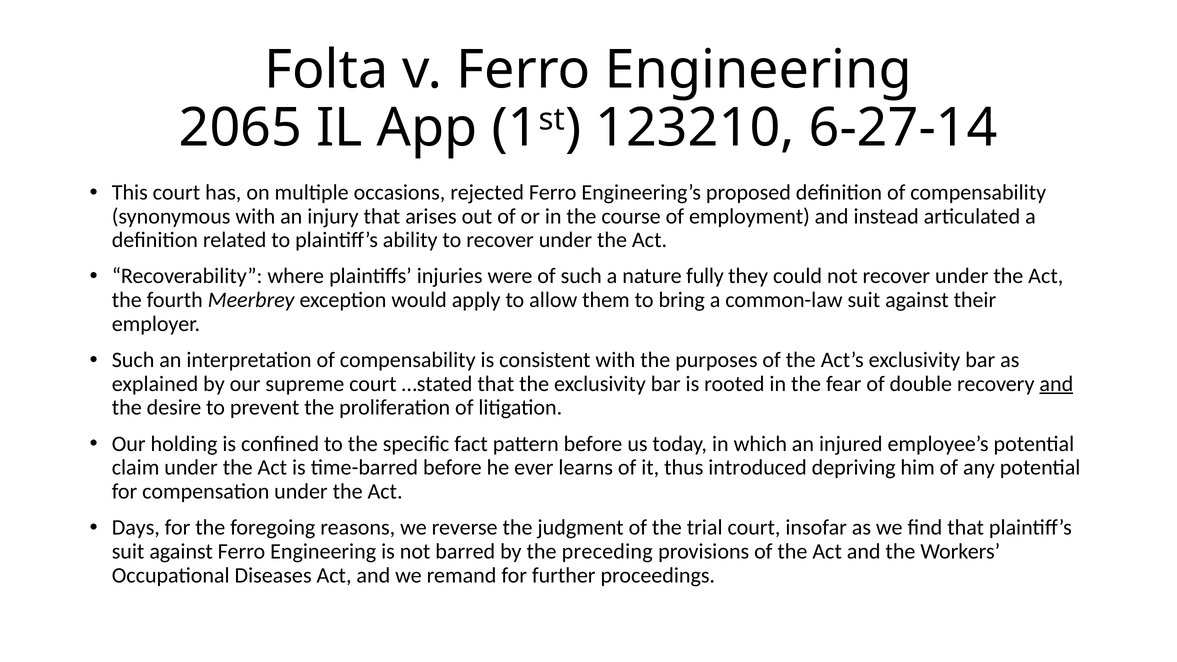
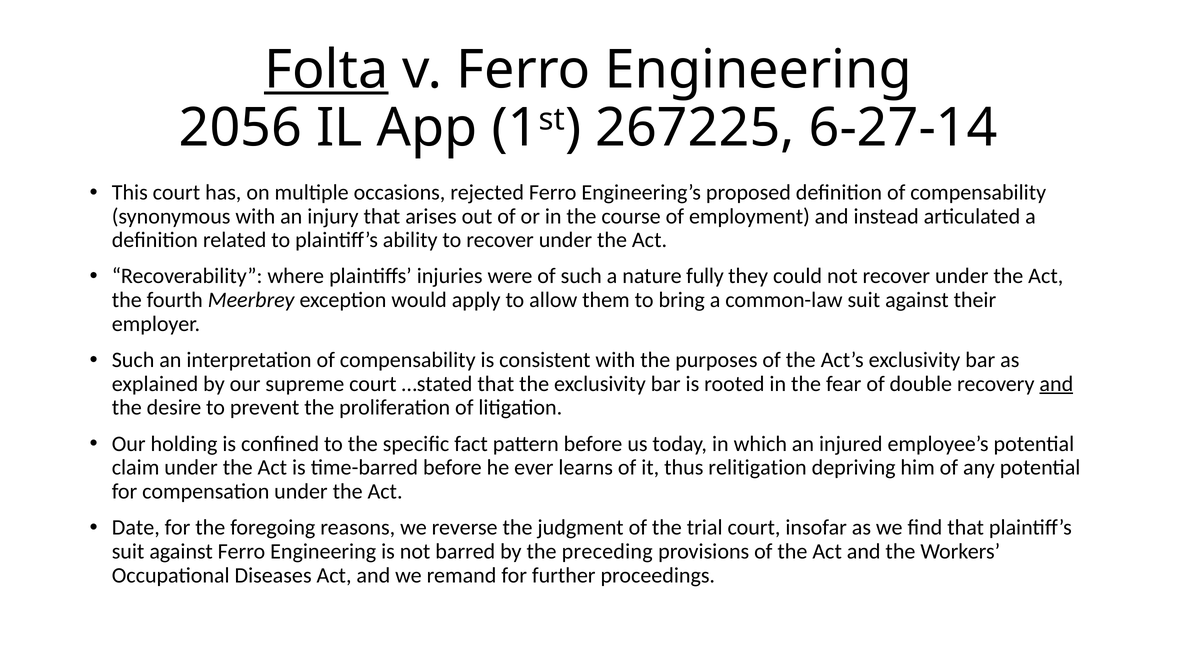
Folta underline: none -> present
2065: 2065 -> 2056
123210: 123210 -> 267225
introduced: introduced -> relitigation
Days: Days -> Date
